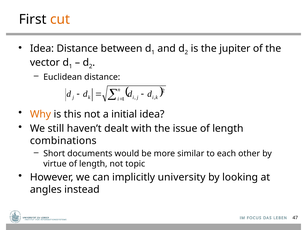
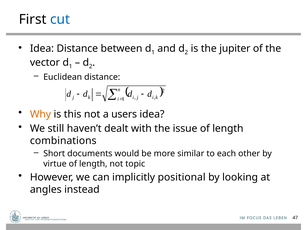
cut colour: orange -> blue
initial: initial -> users
university: university -> positional
